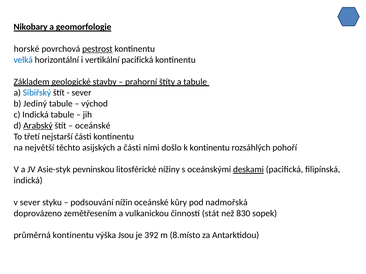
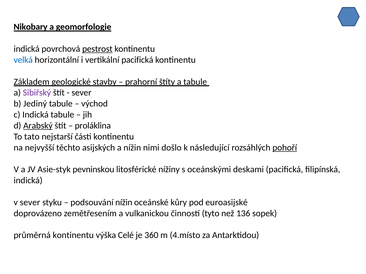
horské at (27, 49): horské -> indická
Sibiřský colour: blue -> purple
oceánské at (93, 126): oceánské -> proláklina
třetí: třetí -> tato
největší: největší -> nejvyšší
a části: části -> nížin
k kontinentu: kontinentu -> následující
pohoří underline: none -> present
deskami underline: present -> none
nadmořská: nadmořská -> euroasijské
stát: stát -> tyto
830: 830 -> 136
Jsou: Jsou -> Celé
392: 392 -> 360
8.místo: 8.místo -> 4.místo
